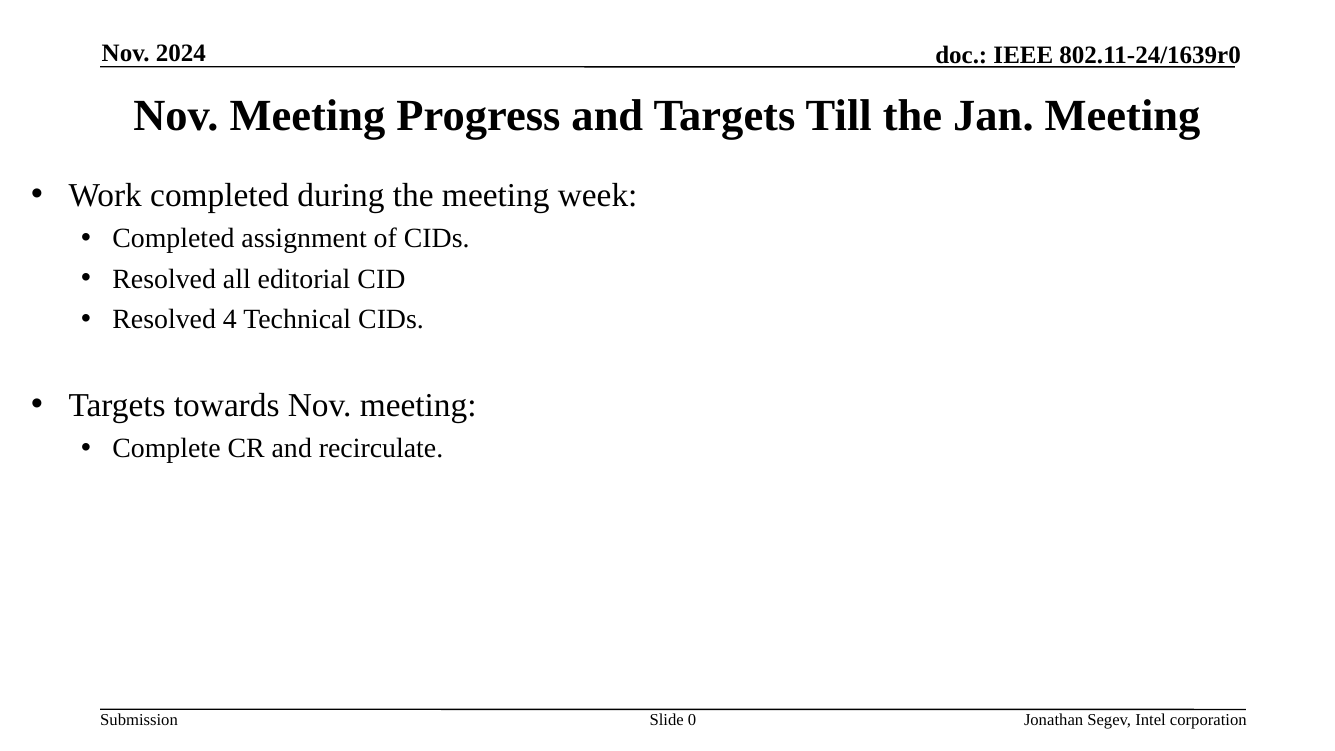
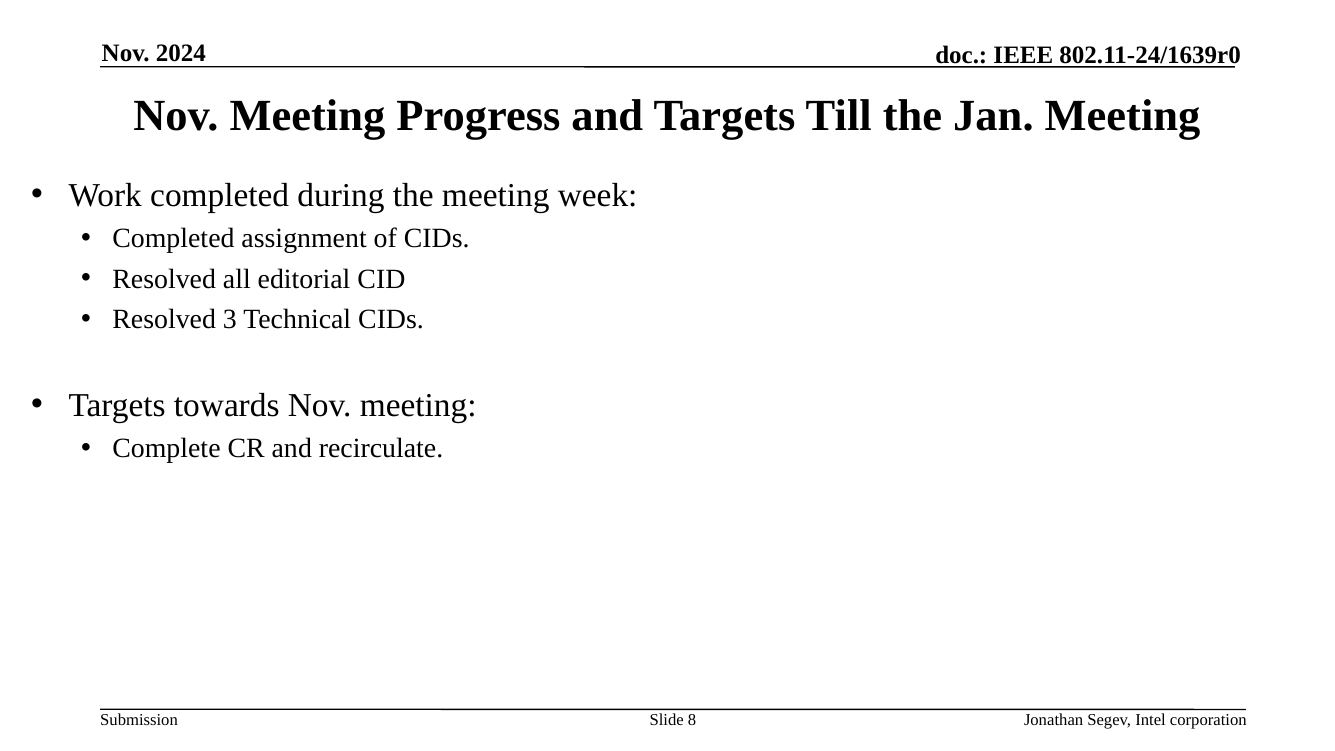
4: 4 -> 3
0: 0 -> 8
